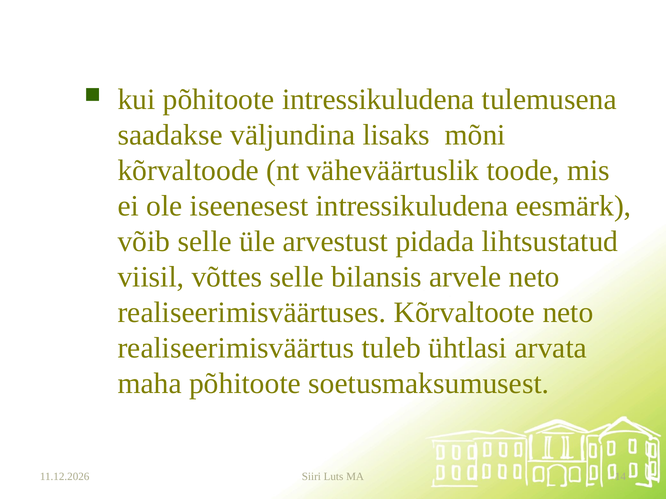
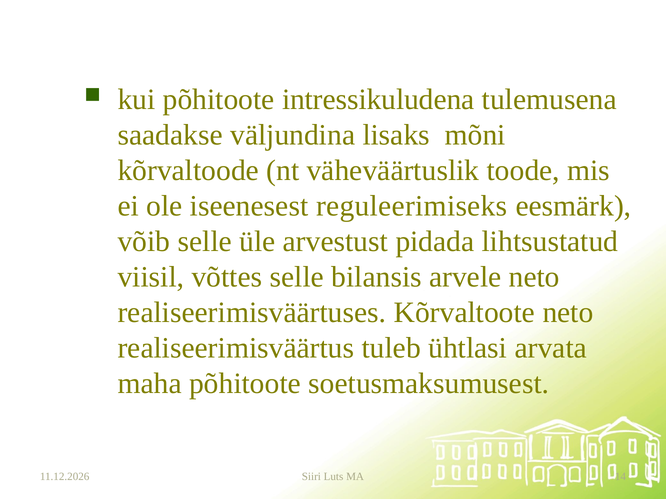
iseenesest intressikuludena: intressikuludena -> reguleerimiseks
